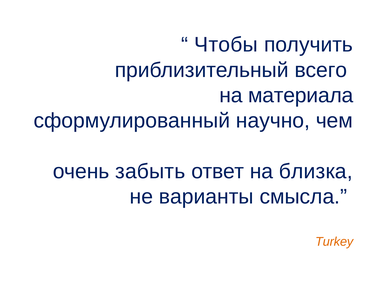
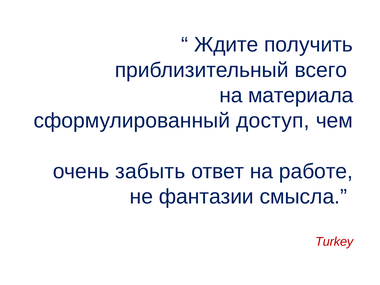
Чтобы: Чтобы -> Ждите
научно: научно -> доступ
близка: близка -> работе
варианты: варианты -> фантазии
Turkey colour: orange -> red
